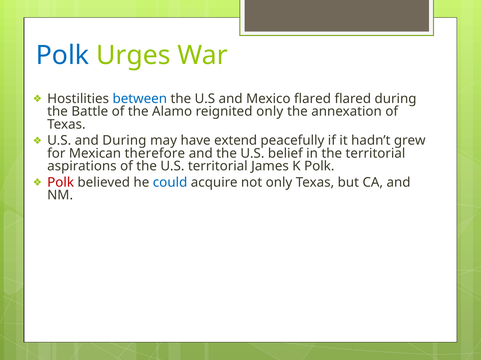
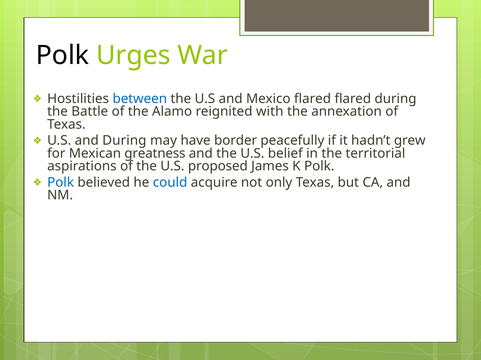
Polk at (62, 56) colour: blue -> black
reignited only: only -> with
extend: extend -> border
therefore: therefore -> greatness
U.S territorial: territorial -> proposed
Polk at (61, 183) colour: red -> blue
